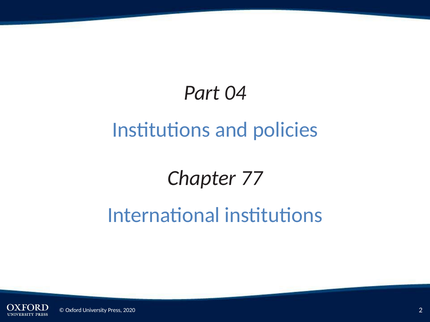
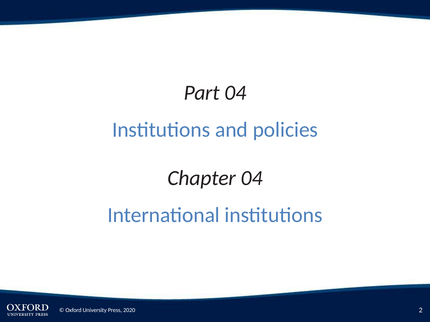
Chapter 77: 77 -> 04
